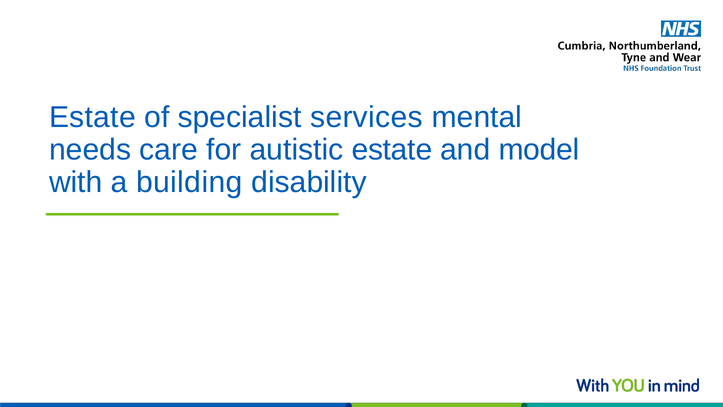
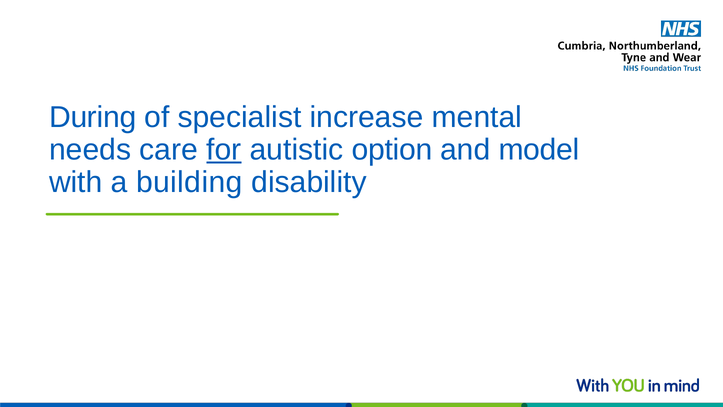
Estate at (92, 117): Estate -> During
services: services -> increase
for underline: none -> present
autistic estate: estate -> option
